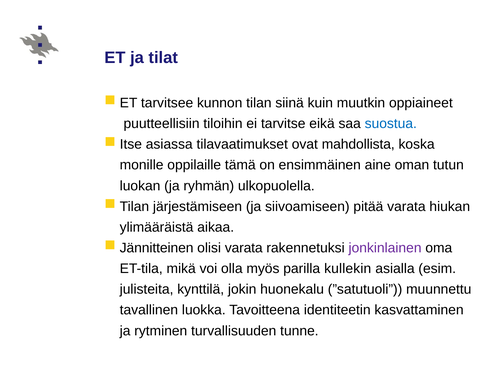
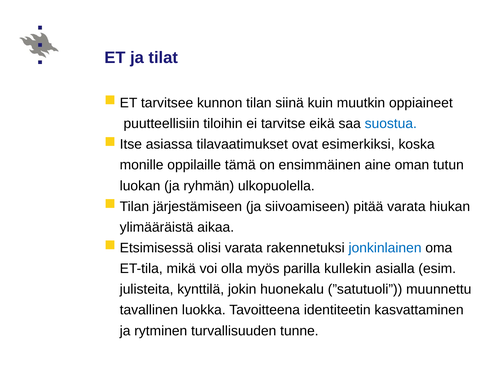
mahdollista: mahdollista -> esimerkiksi
Jännitteinen: Jännitteinen -> Etsimisessä
jonkinlainen colour: purple -> blue
